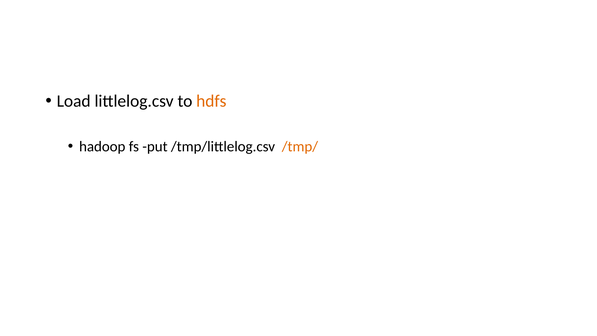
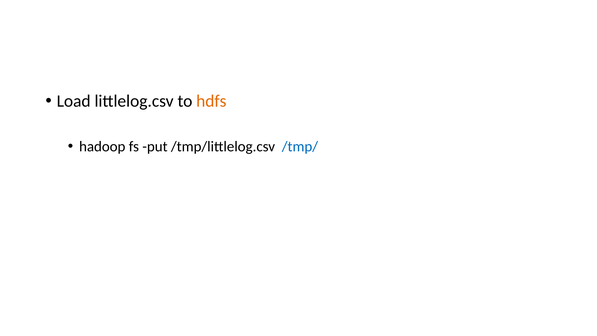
/tmp/ colour: orange -> blue
